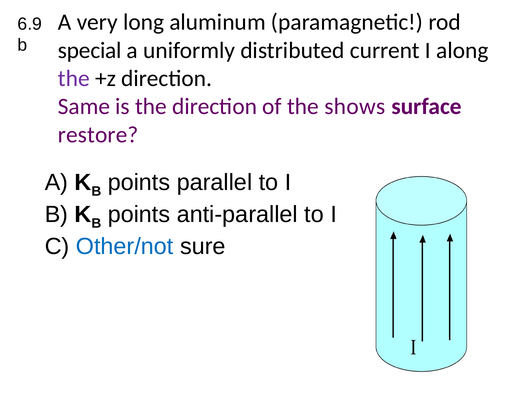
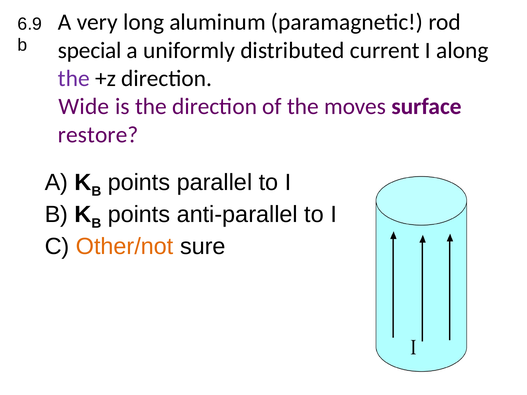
Same: Same -> Wide
shows: shows -> moves
Other/not colour: blue -> orange
